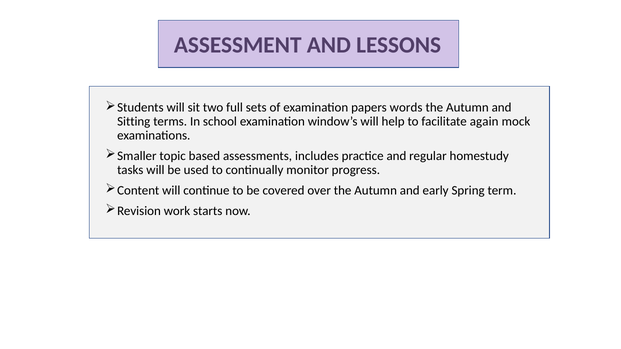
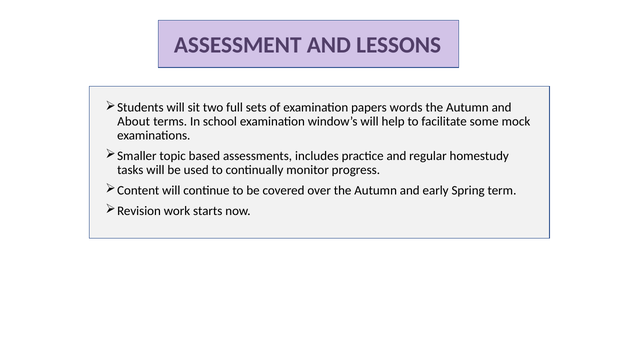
Sitting: Sitting -> About
again: again -> some
